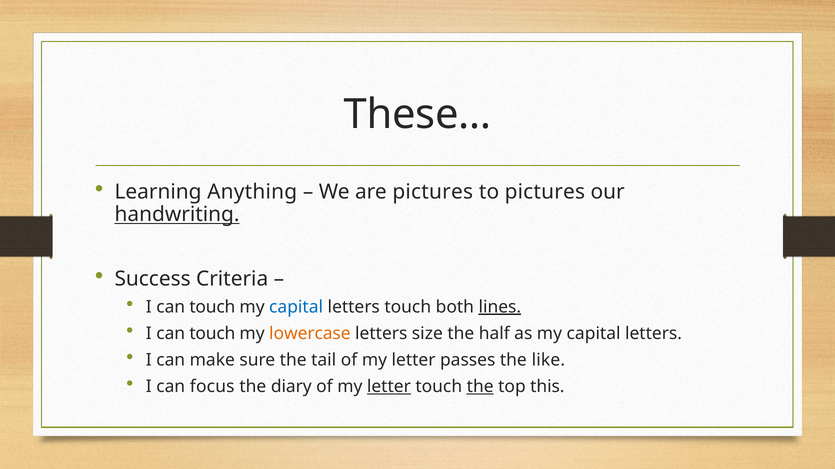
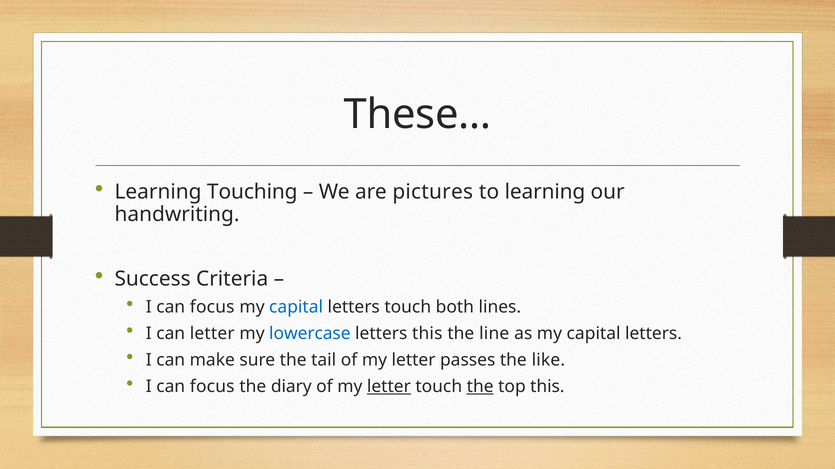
Anything: Anything -> Touching
to pictures: pictures -> learning
handwriting underline: present -> none
touch at (212, 307): touch -> focus
lines underline: present -> none
touch at (212, 334): touch -> letter
lowercase colour: orange -> blue
letters size: size -> this
half: half -> line
